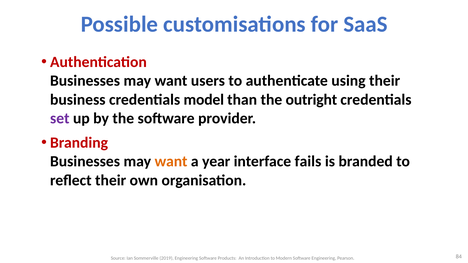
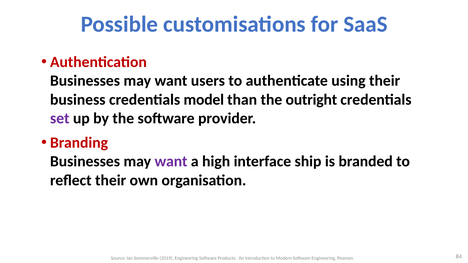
want at (171, 162) colour: orange -> purple
year: year -> high
fails: fails -> ship
